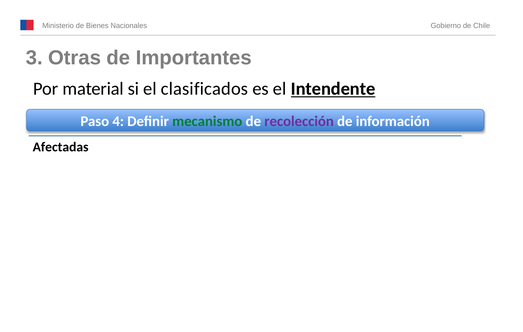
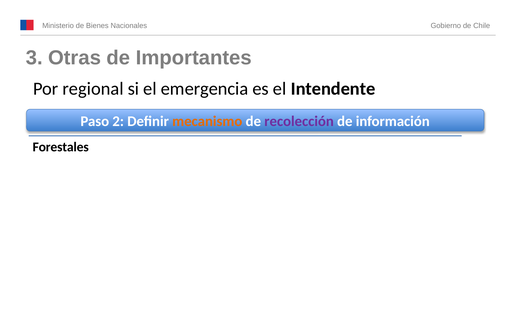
material: material -> regional
clasificados: clasificados -> emergencia
Intendente underline: present -> none
4: 4 -> 2
mecanismo colour: green -> orange
Afectadas: Afectadas -> Forestales
